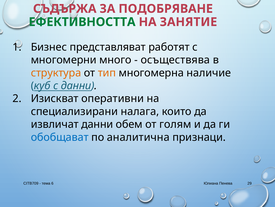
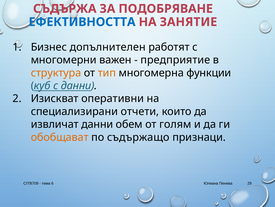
ЕФЕКТИВНОСТТА colour: green -> blue
представляват: представляват -> допълнителен
много: много -> важен
осъществява: осъществява -> предприятие
наличие: наличие -> функции
налага: налага -> отчети
обобщават colour: blue -> orange
аналитична: аналитична -> съдържащо
